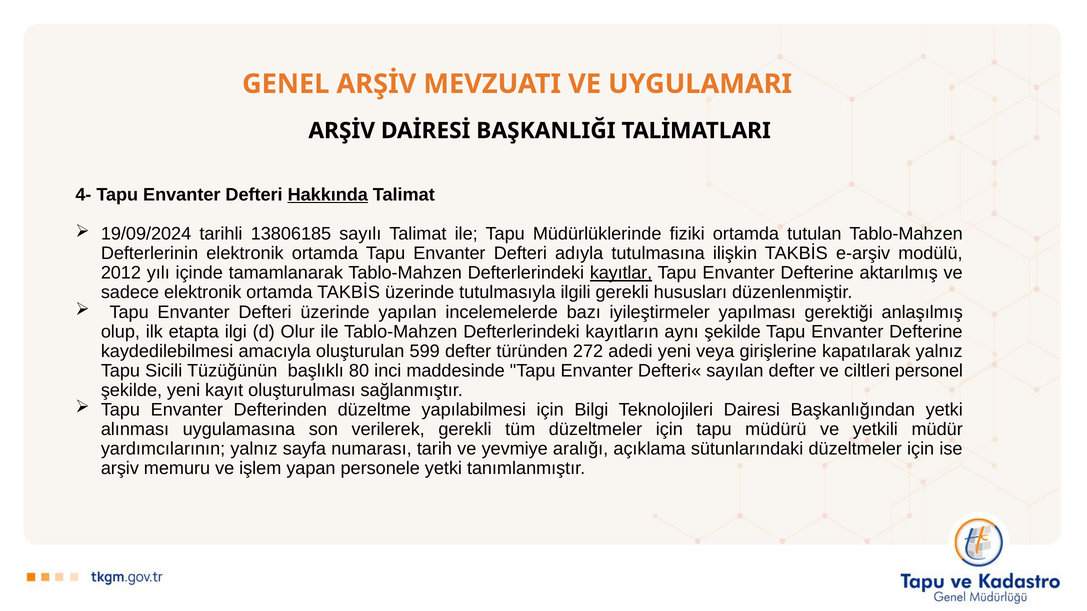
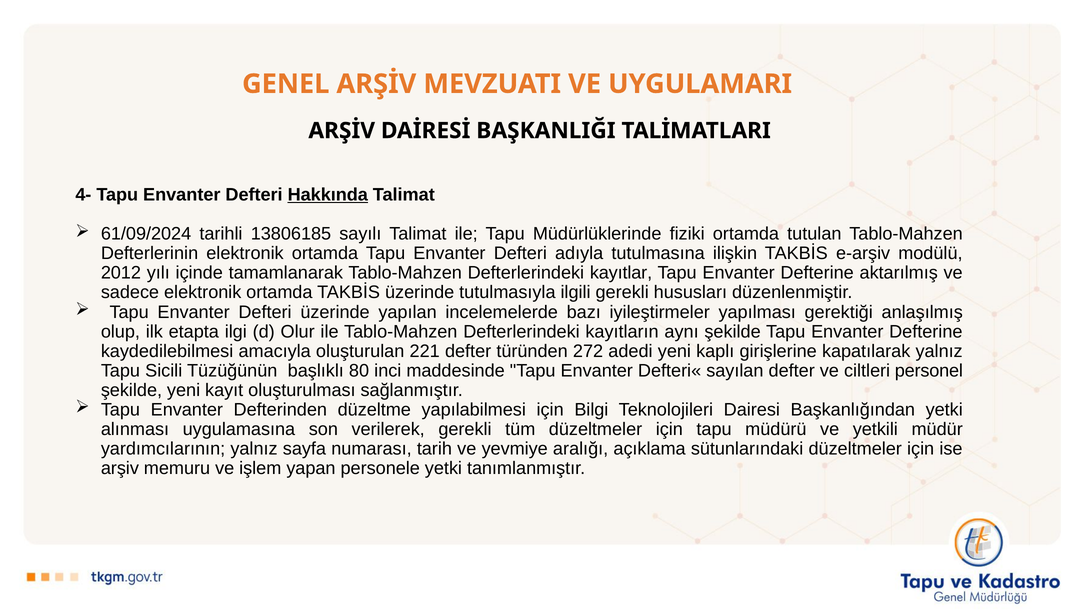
19/09/2024: 19/09/2024 -> 61/09/2024
kayıtlar underline: present -> none
599: 599 -> 221
veya: veya -> kaplı
